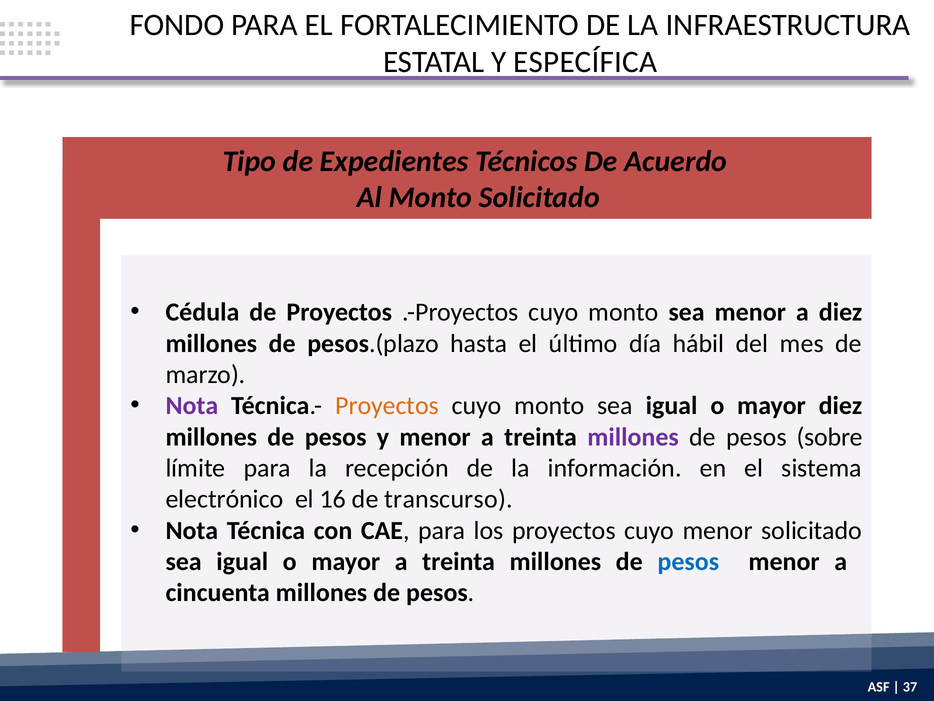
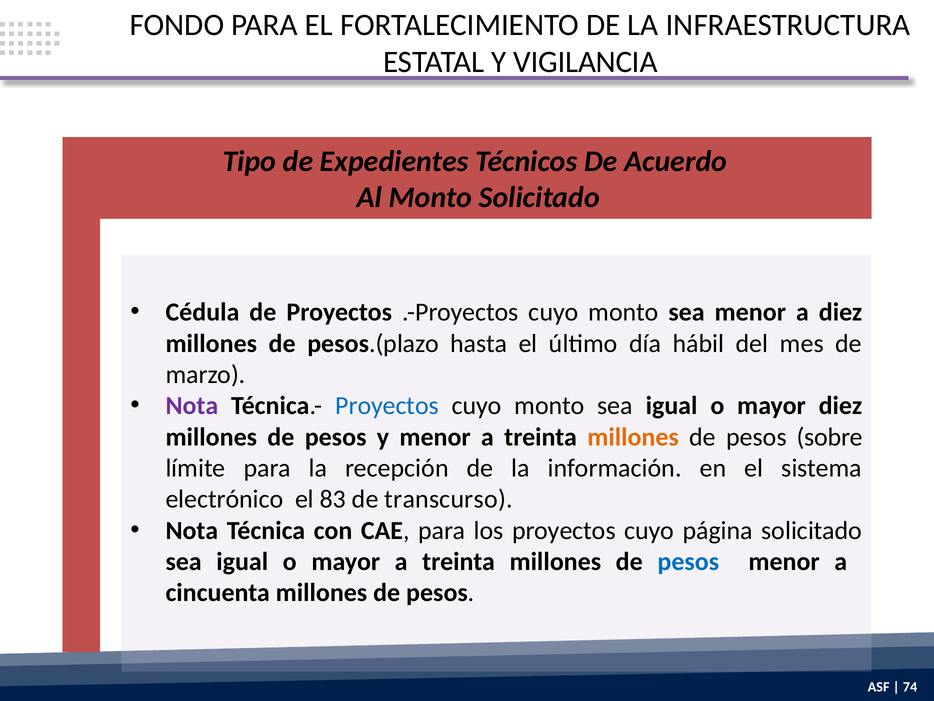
ESPECÍFICA: ESPECÍFICA -> VIGILANCIA
Proyectos at (387, 406) colour: orange -> blue
millones at (633, 437) colour: purple -> orange
16: 16 -> 83
cuyo menor: menor -> página
37: 37 -> 74
